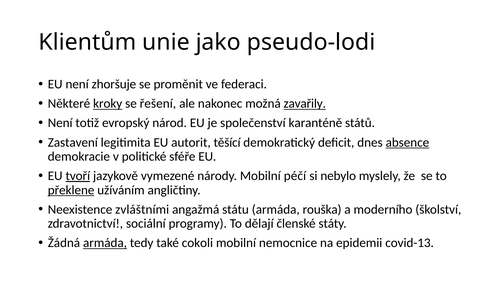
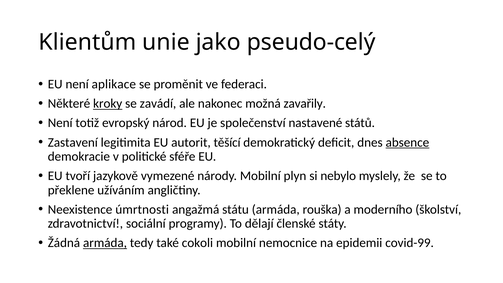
pseudo-lodi: pseudo-lodi -> pseudo-celý
zhoršuje: zhoršuje -> aplikace
řešení: řešení -> zavádí
zavařily underline: present -> none
karanténě: karanténě -> nastavené
tvoří underline: present -> none
péčí: péčí -> plyn
překlene underline: present -> none
zvláštními: zvláštními -> úmrtnosti
covid-13: covid-13 -> covid-99
